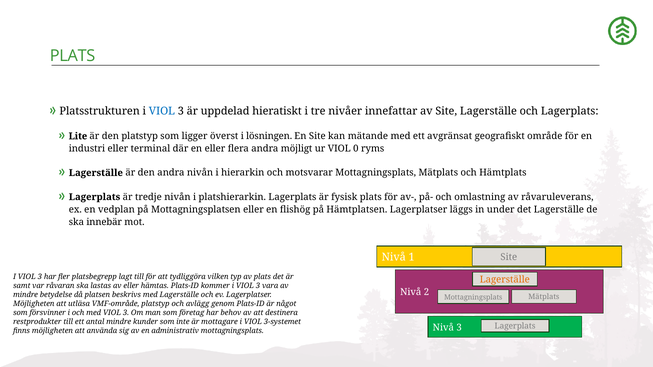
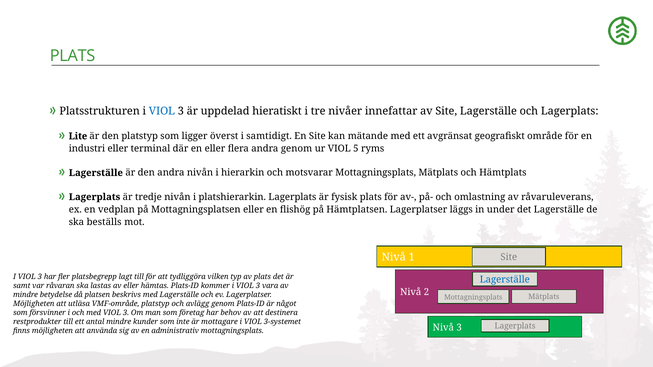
lösningen: lösningen -> samtidigt
andra möjligt: möjligt -> genom
0: 0 -> 5
innebär: innebär -> beställs
Lagerställe at (505, 280) colour: orange -> blue
